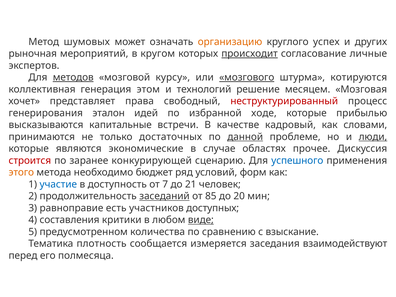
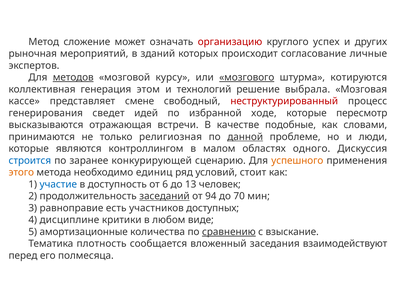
шумовых: шумовых -> сложение
организацию colour: orange -> red
кругом: кругом -> зданий
происходит underline: present -> none
месяцем: месяцем -> выбрала
хочет: хочет -> кассе
права: права -> смене
эталон: эталон -> сведет
прибылью: прибылью -> пересмотр
капитальные: капитальные -> отражающая
кадровый: кадровый -> подобные
достаточных: достаточных -> религиозная
люди underline: present -> none
экономические: экономические -> контроллингом
случае: случае -> малом
прочее: прочее -> одного
строится colour: red -> blue
успешного colour: blue -> orange
бюджет: бюджет -> единиц
форм: форм -> стоит
7: 7 -> 6
21: 21 -> 13
85: 85 -> 94
20: 20 -> 70
составления: составления -> дисциплине
виде underline: present -> none
предусмотренном: предусмотренном -> амортизационные
сравнению underline: none -> present
измеряется: измеряется -> вложенный
